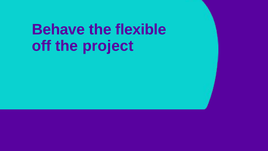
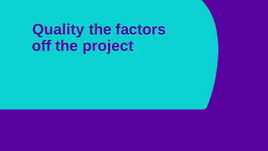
Behave: Behave -> Quality
flexible: flexible -> factors
